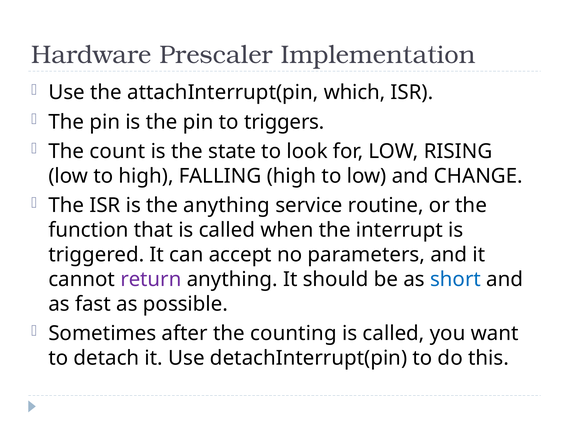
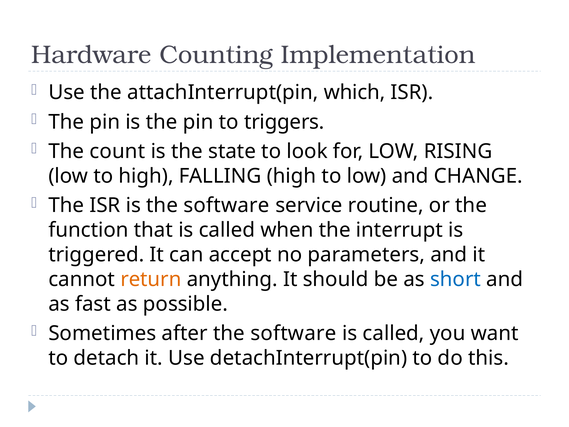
Prescaler: Prescaler -> Counting
is the anything: anything -> software
return colour: purple -> orange
after the counting: counting -> software
